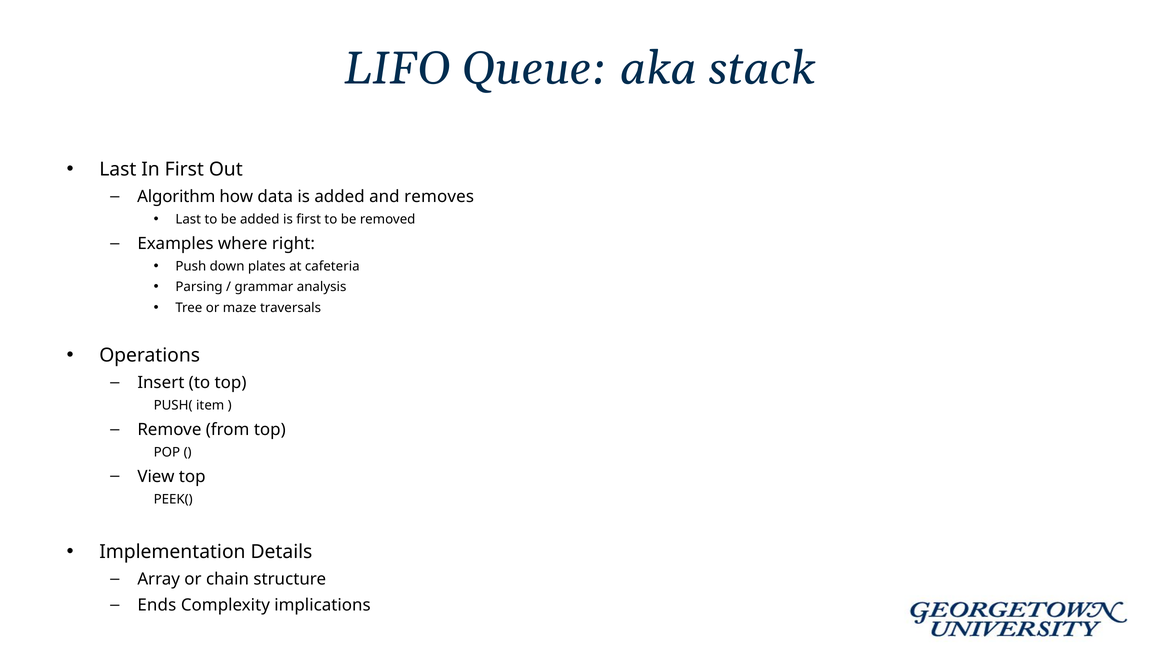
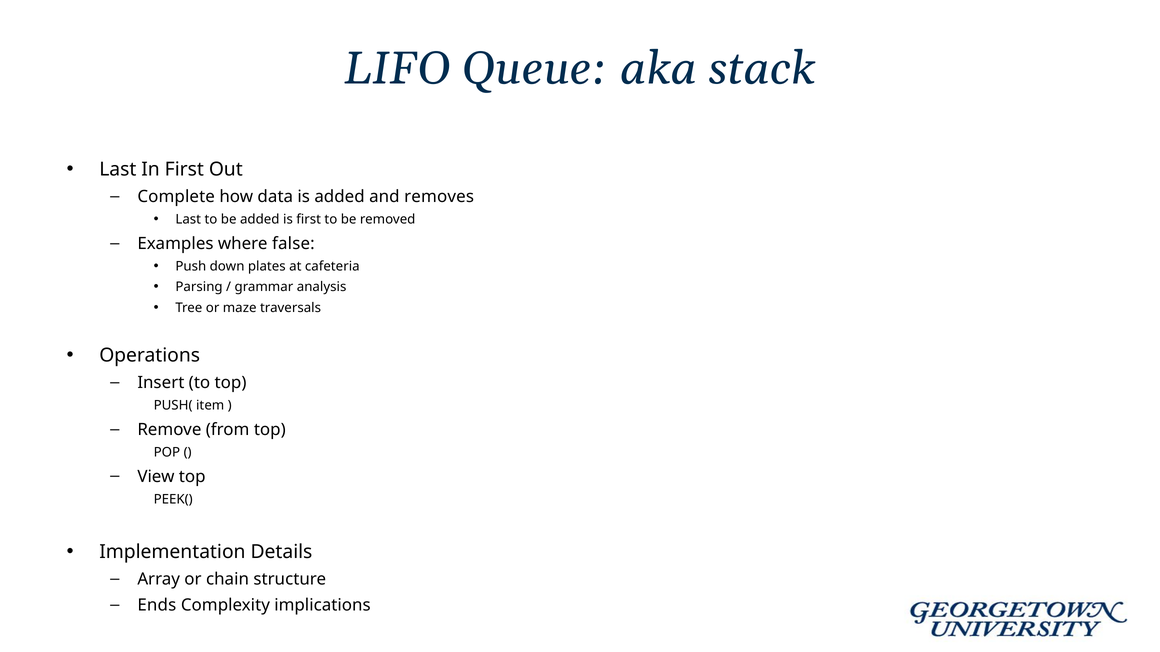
Algorithm: Algorithm -> Complete
right: right -> false
